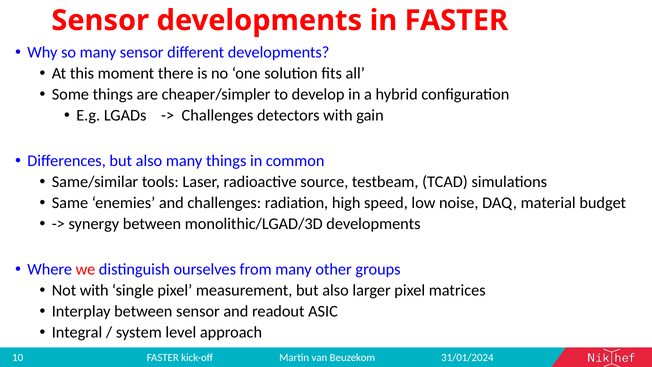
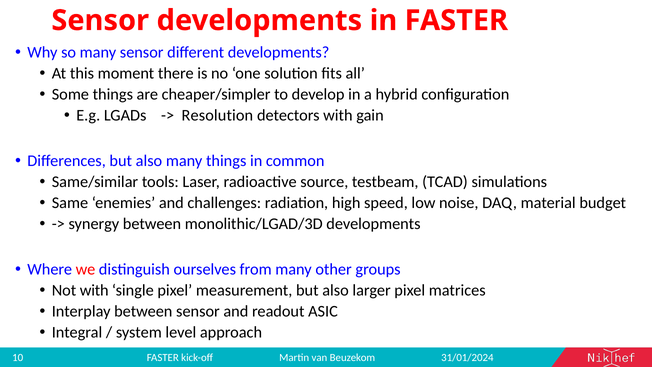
Challenges at (217, 115): Challenges -> Resolution
